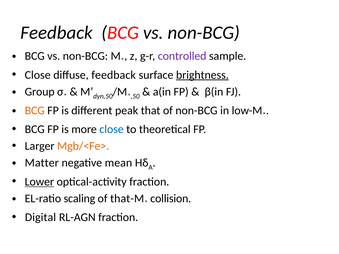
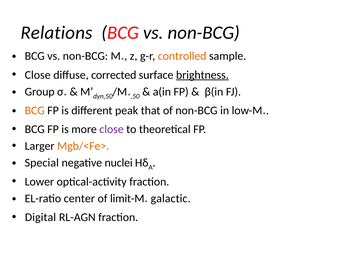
Feedback at (57, 33): Feedback -> Relations
controlled colour: purple -> orange
diffuse feedback: feedback -> corrected
close at (112, 129) colour: blue -> purple
Matter: Matter -> Special
mean: mean -> nuclei
Lower underline: present -> none
scaling: scaling -> center
that-M: that-M -> limit-M
collision: collision -> galactic
